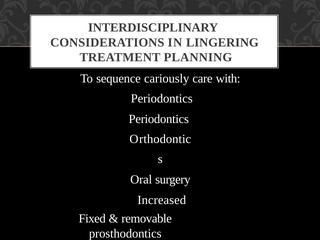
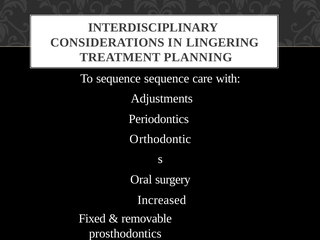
sequence cariously: cariously -> sequence
Periodontics at (162, 99): Periodontics -> Adjustments
